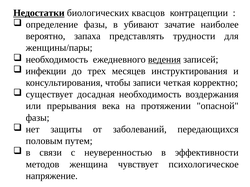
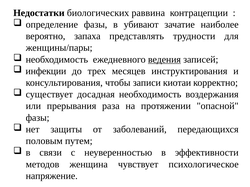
Недостатки underline: present -> none
квасцов: квасцов -> раввина
четкая: четкая -> киотаи
века: века -> раза
